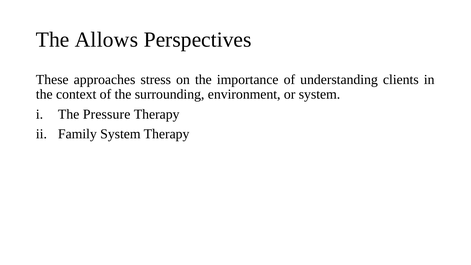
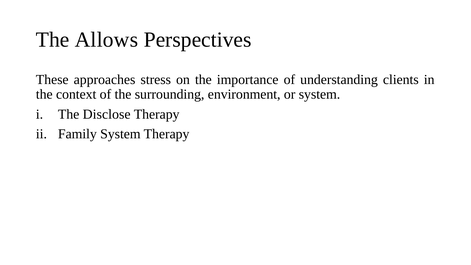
Pressure: Pressure -> Disclose
